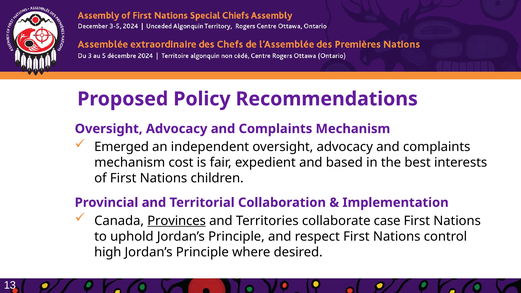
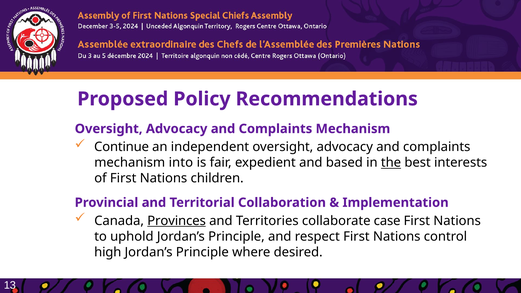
Emerged: Emerged -> Continue
cost: cost -> into
the underline: none -> present
